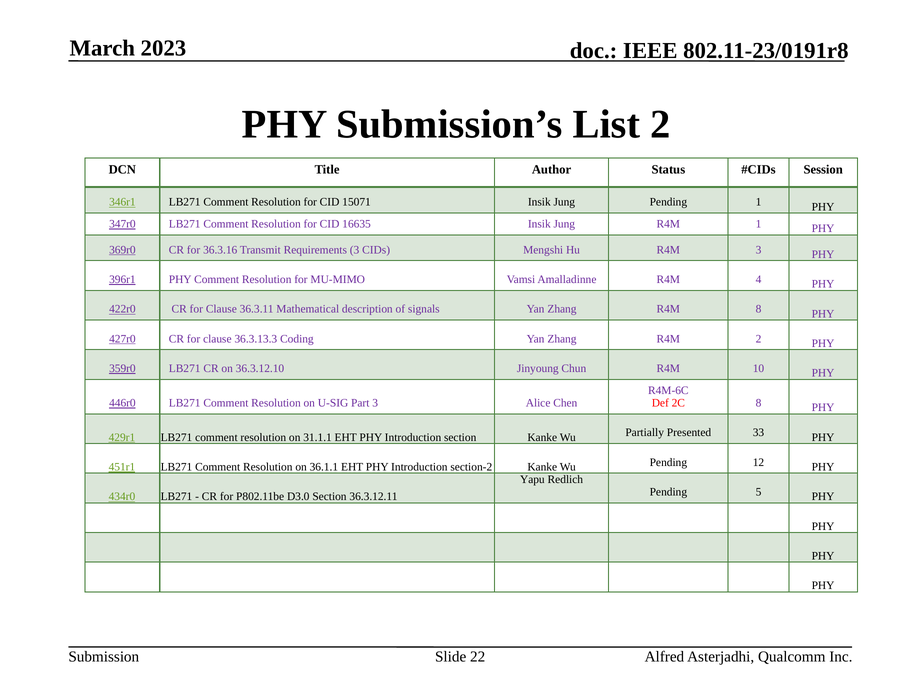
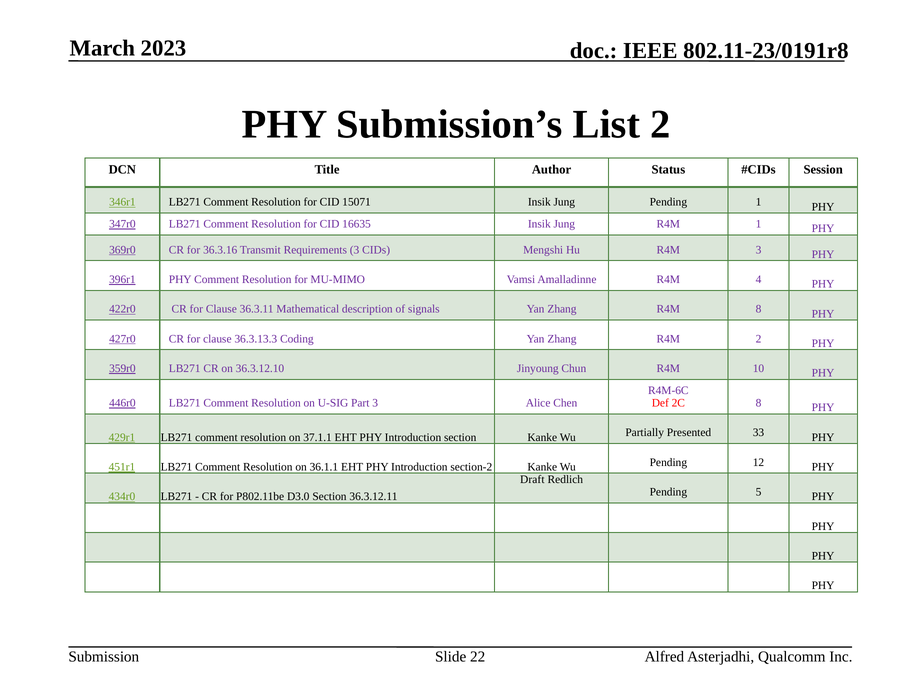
31.1.1: 31.1.1 -> 37.1.1
Yapu: Yapu -> Draft
